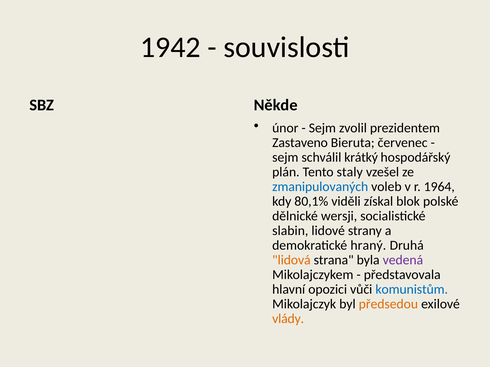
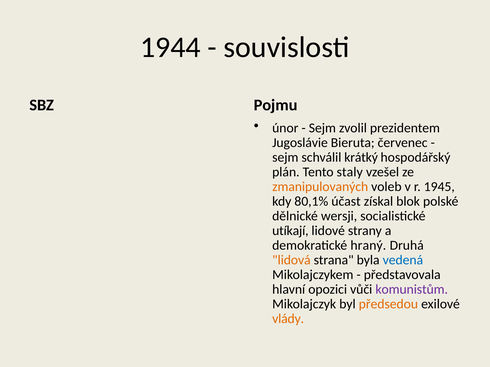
1942: 1942 -> 1944
Někde: Někde -> Pojmu
Zastaveno: Zastaveno -> Jugoslávie
zmanipulovaných colour: blue -> orange
1964: 1964 -> 1945
viděli: viděli -> účast
slabin: slabin -> utíkají
vedená colour: purple -> blue
komunistům colour: blue -> purple
